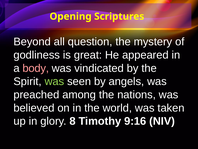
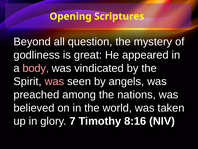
was at (54, 81) colour: light green -> pink
8: 8 -> 7
9:16: 9:16 -> 8:16
